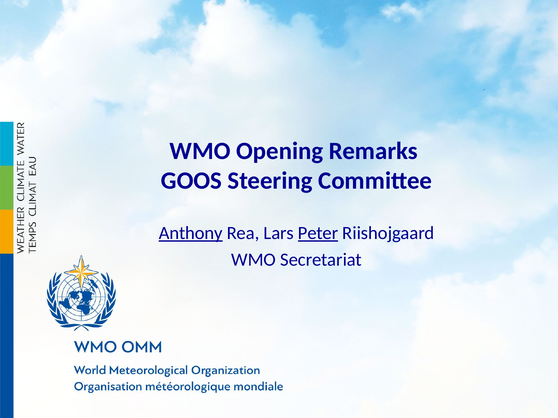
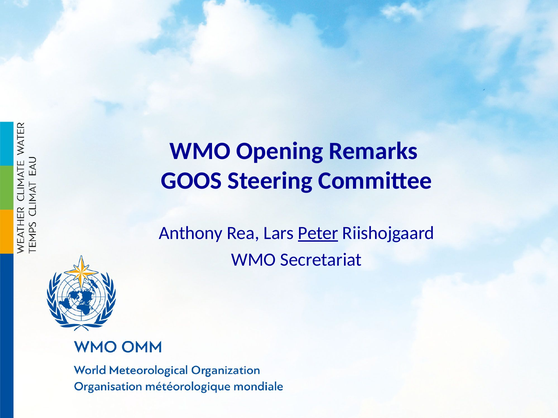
Anthony underline: present -> none
